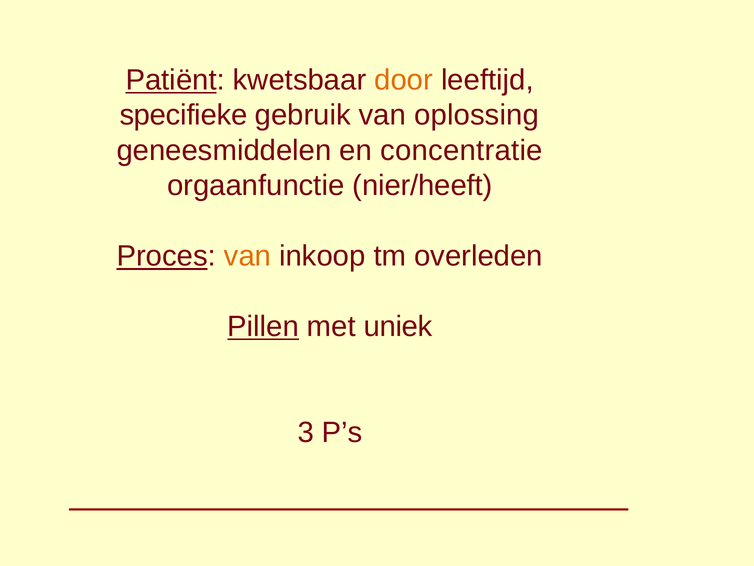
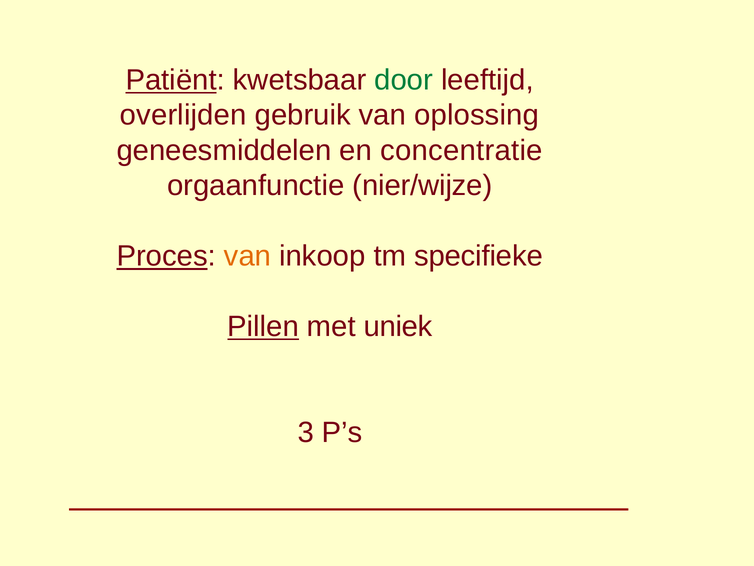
door colour: orange -> green
specifieke: specifieke -> overlijden
nier/heeft: nier/heeft -> nier/wijze
overleden: overleden -> specifieke
